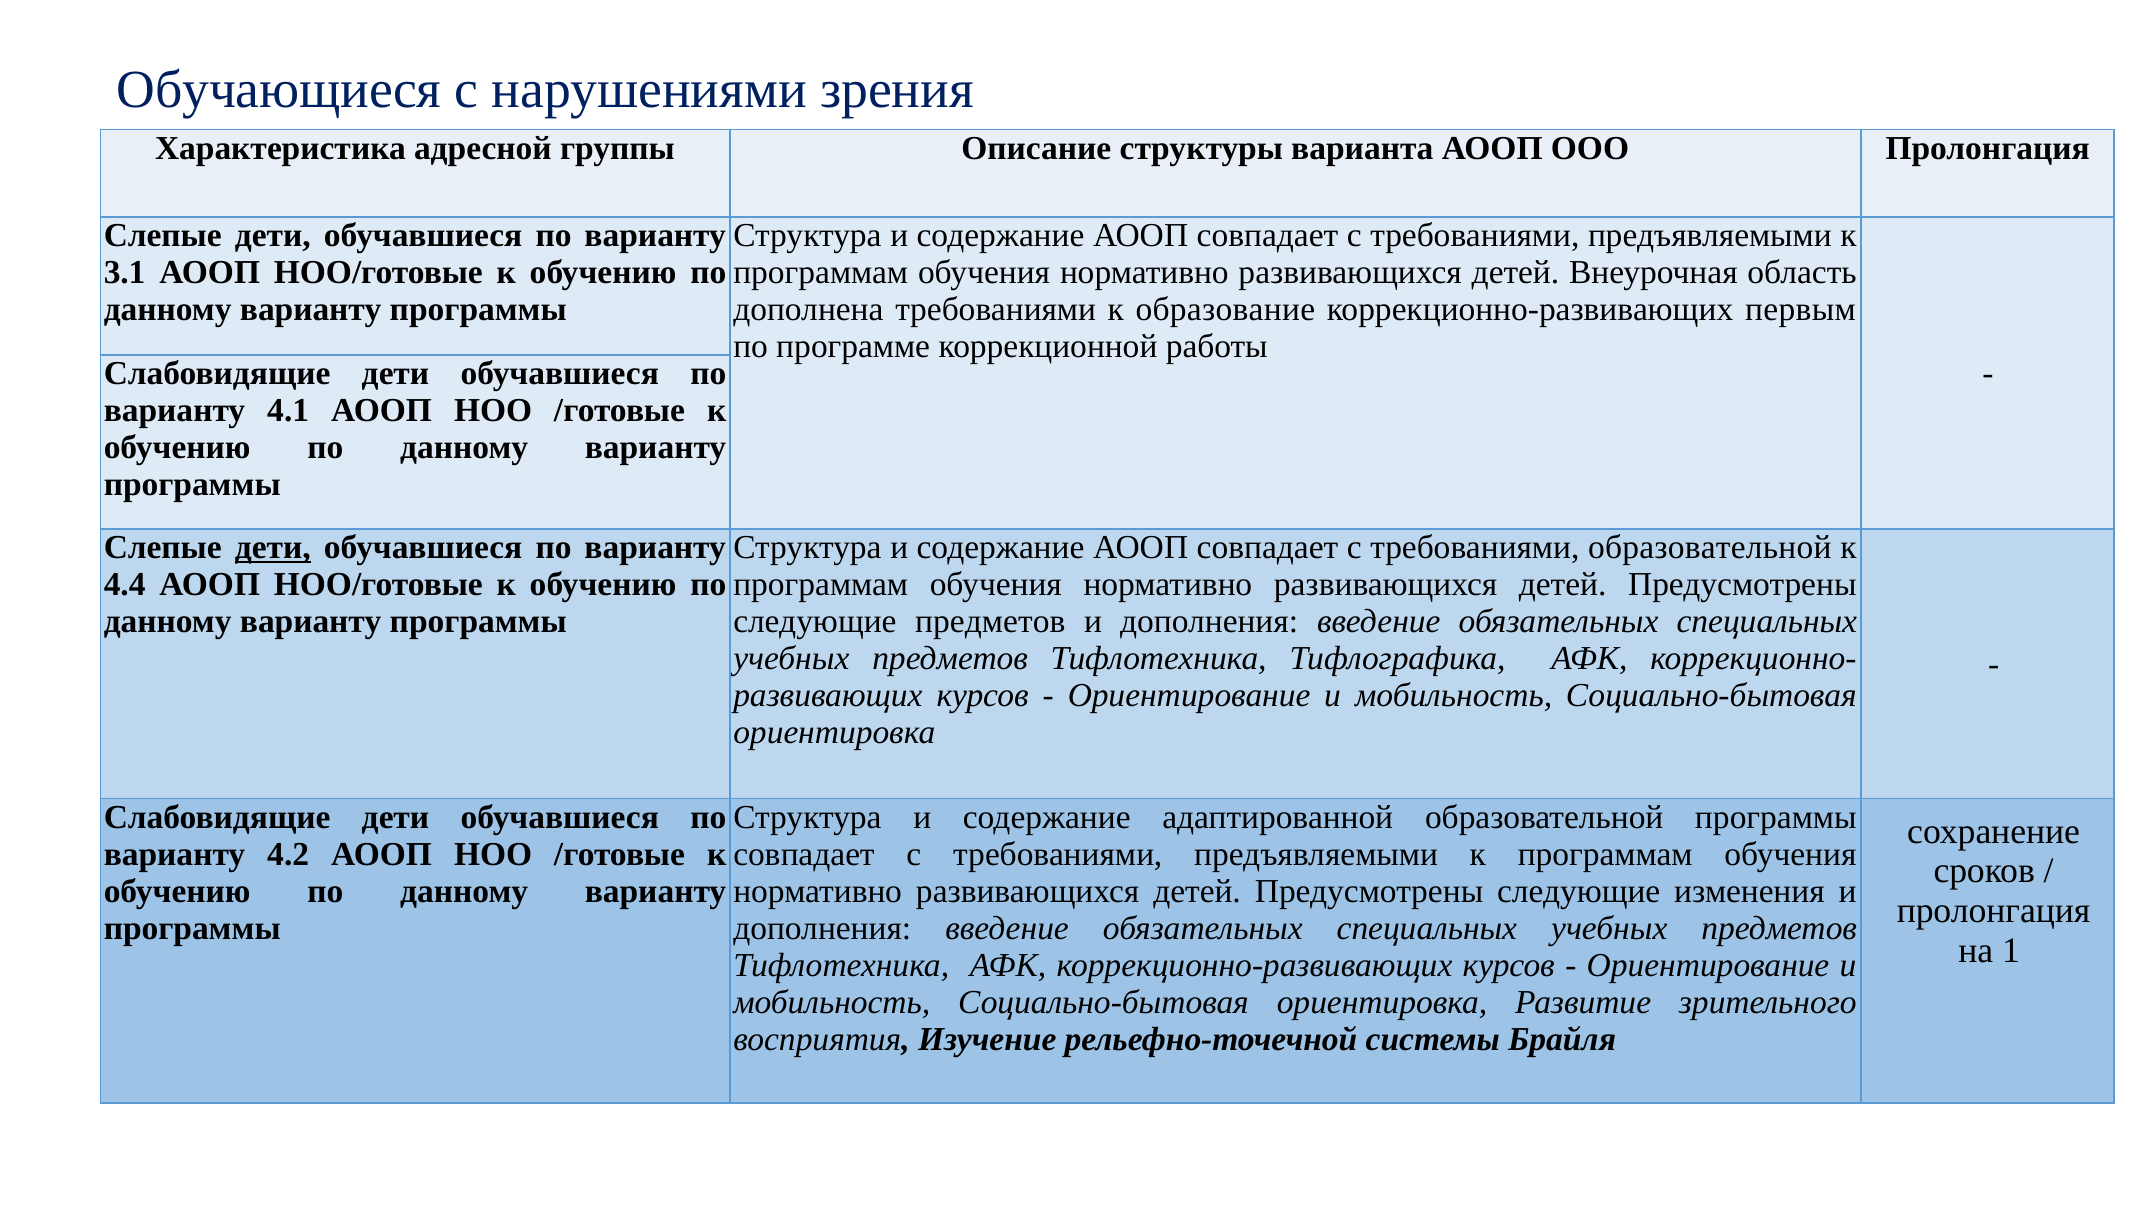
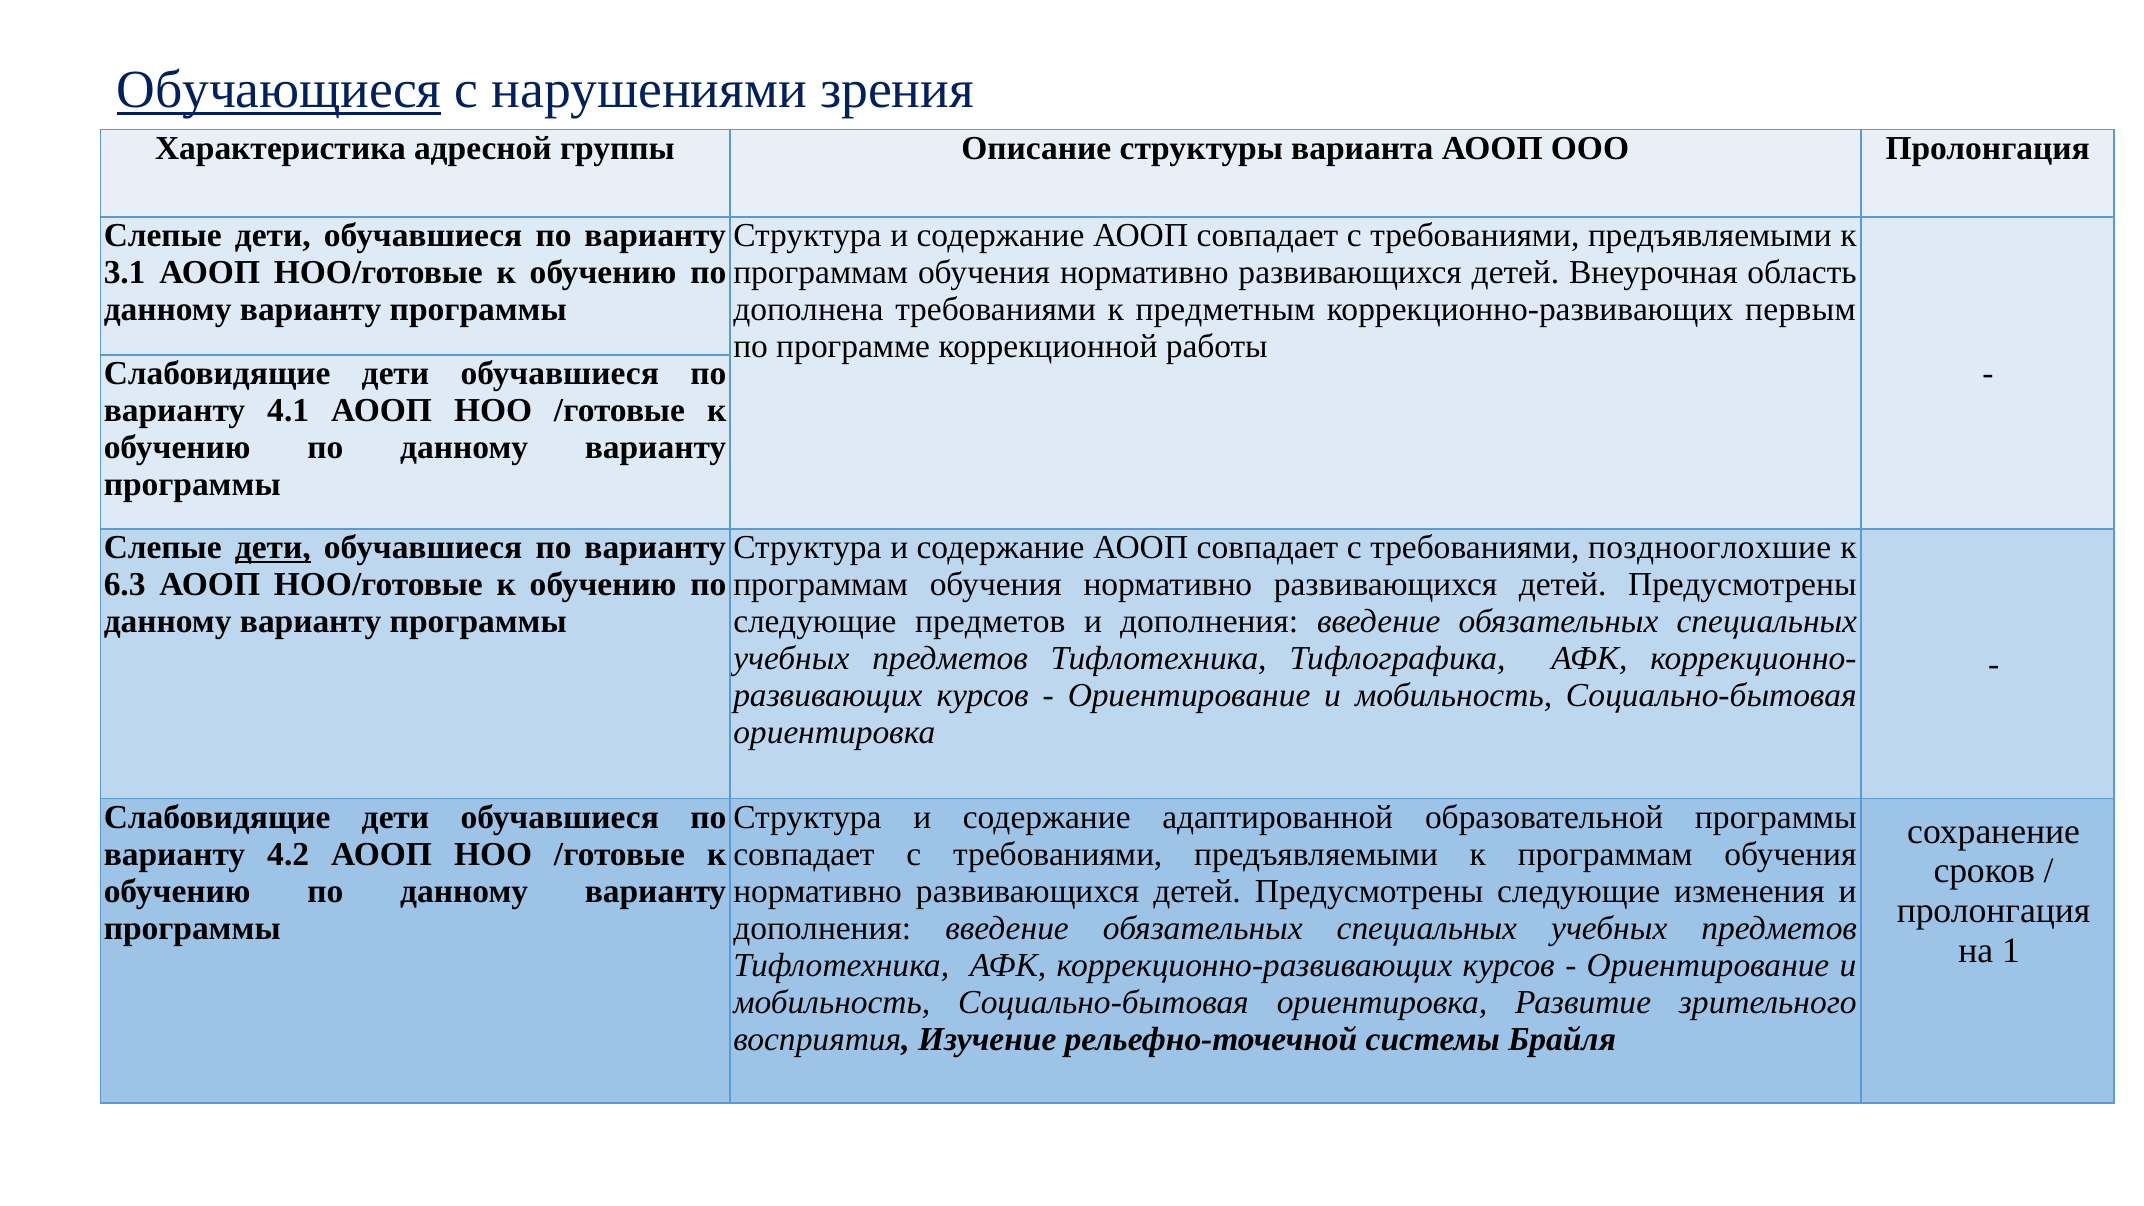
Обучающиеся underline: none -> present
образование: образование -> предметным
требованиями образовательной: образовательной -> позднооглохшие
4.4: 4.4 -> 6.3
